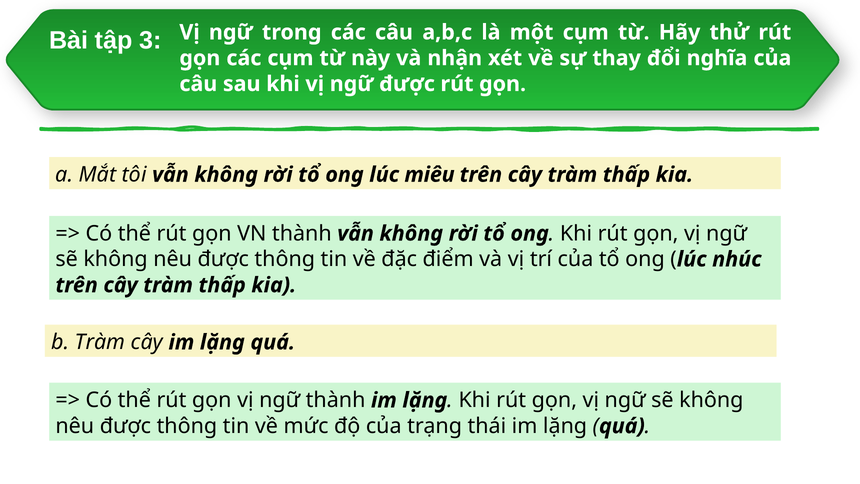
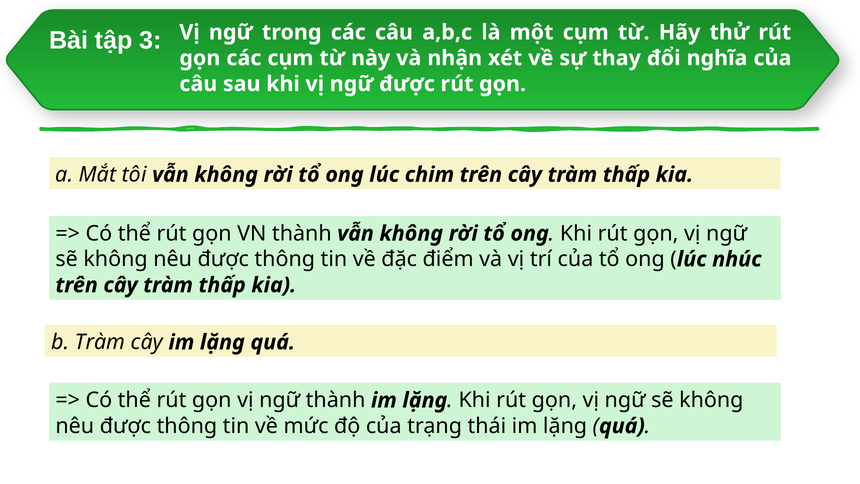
miêu: miêu -> chim
